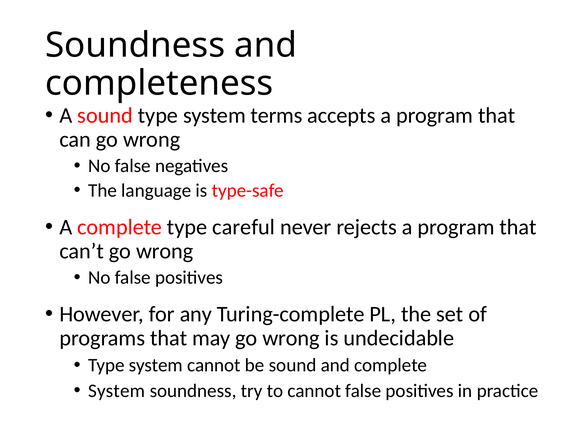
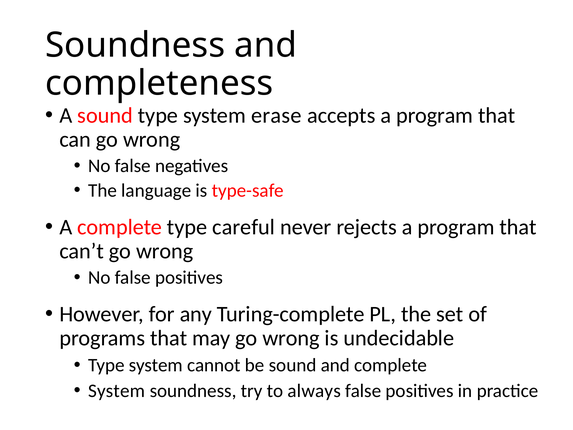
terms: terms -> erase
to cannot: cannot -> always
